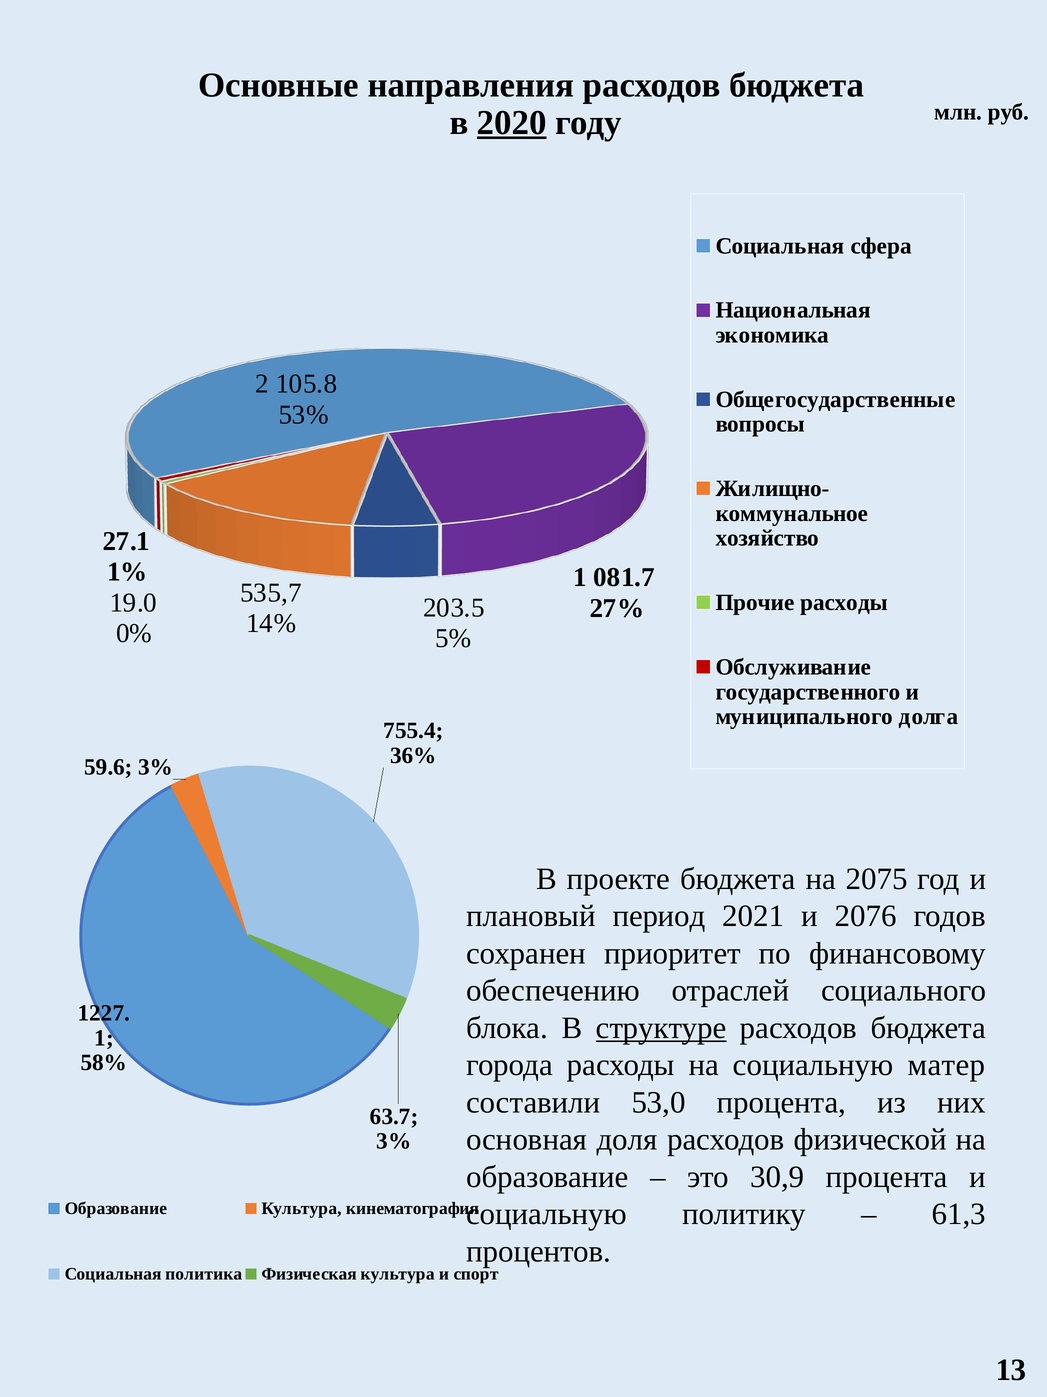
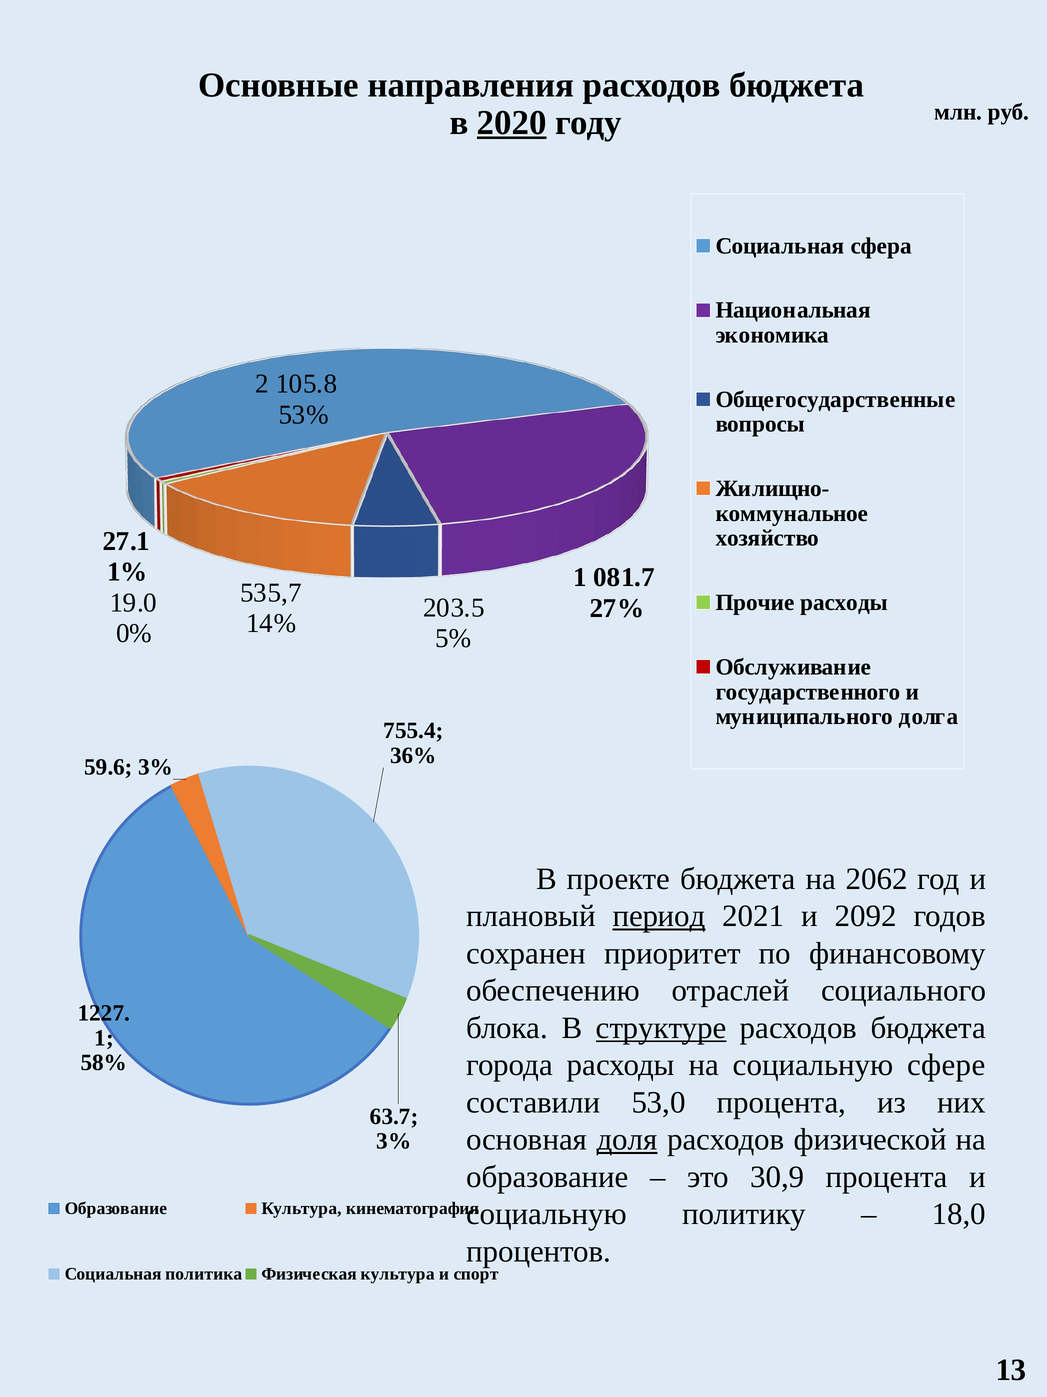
2075: 2075 -> 2062
период underline: none -> present
2076: 2076 -> 2092
матер: матер -> сфере
доля underline: none -> present
61,3: 61,3 -> 18,0
